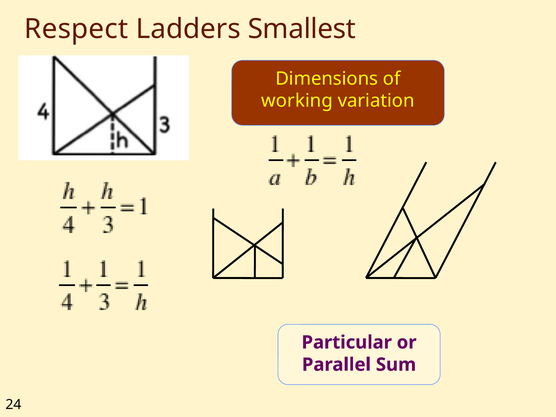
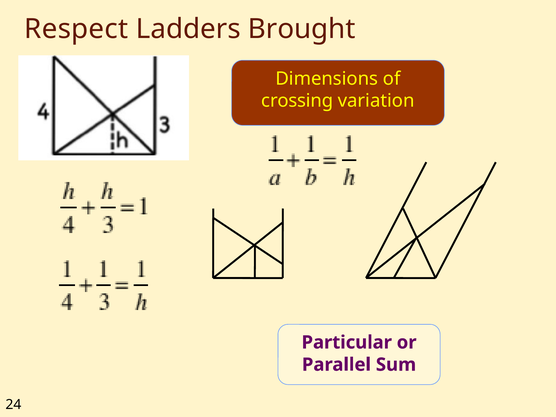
Smallest: Smallest -> Brought
working: working -> crossing
